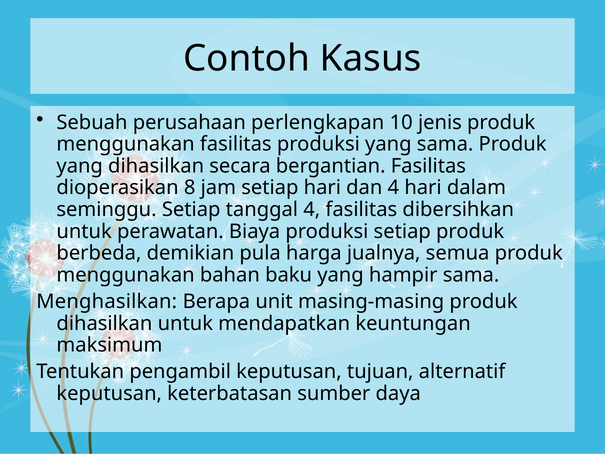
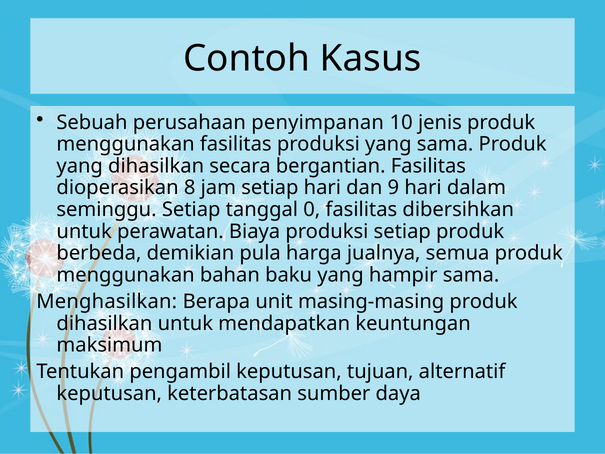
perlengkapan: perlengkapan -> penyimpanan
dan 4: 4 -> 9
tanggal 4: 4 -> 0
